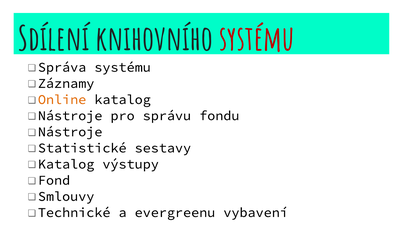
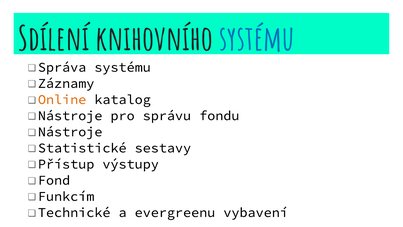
systému at (257, 39) colour: red -> blue
Katalog at (66, 164): Katalog -> Přístup
Smlouvy: Smlouvy -> Funkcím
